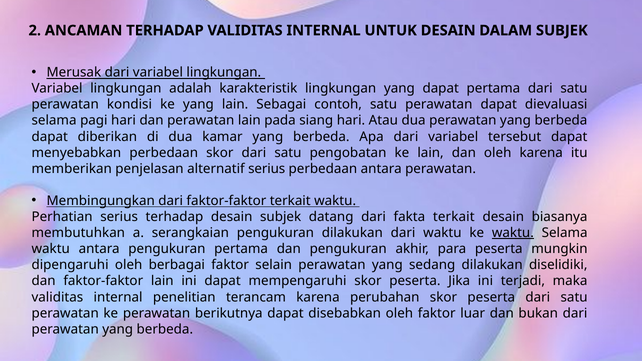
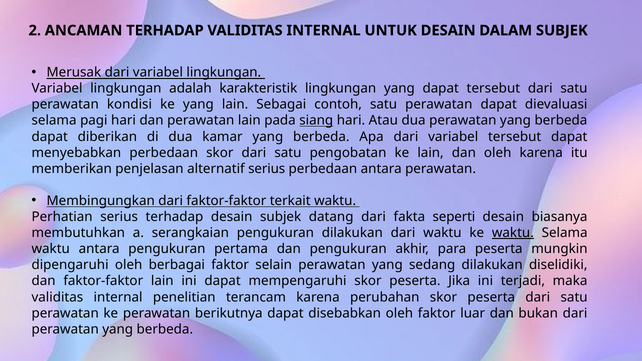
dapat pertama: pertama -> tersebut
siang underline: none -> present
fakta terkait: terkait -> seperti
